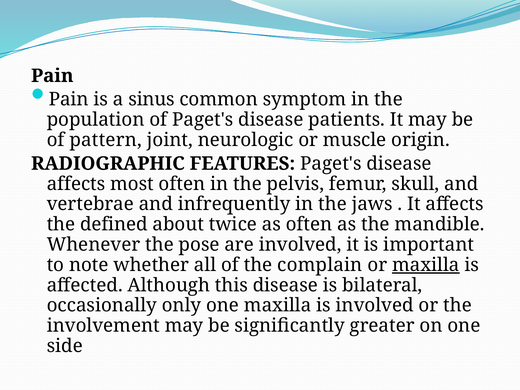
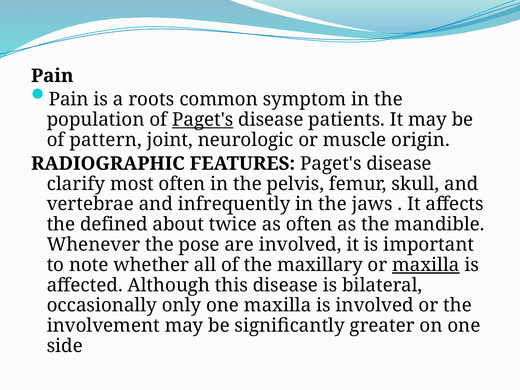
sinus: sinus -> roots
Paget's at (203, 120) underline: none -> present
affects at (76, 184): affects -> clarify
complain: complain -> maxillary
